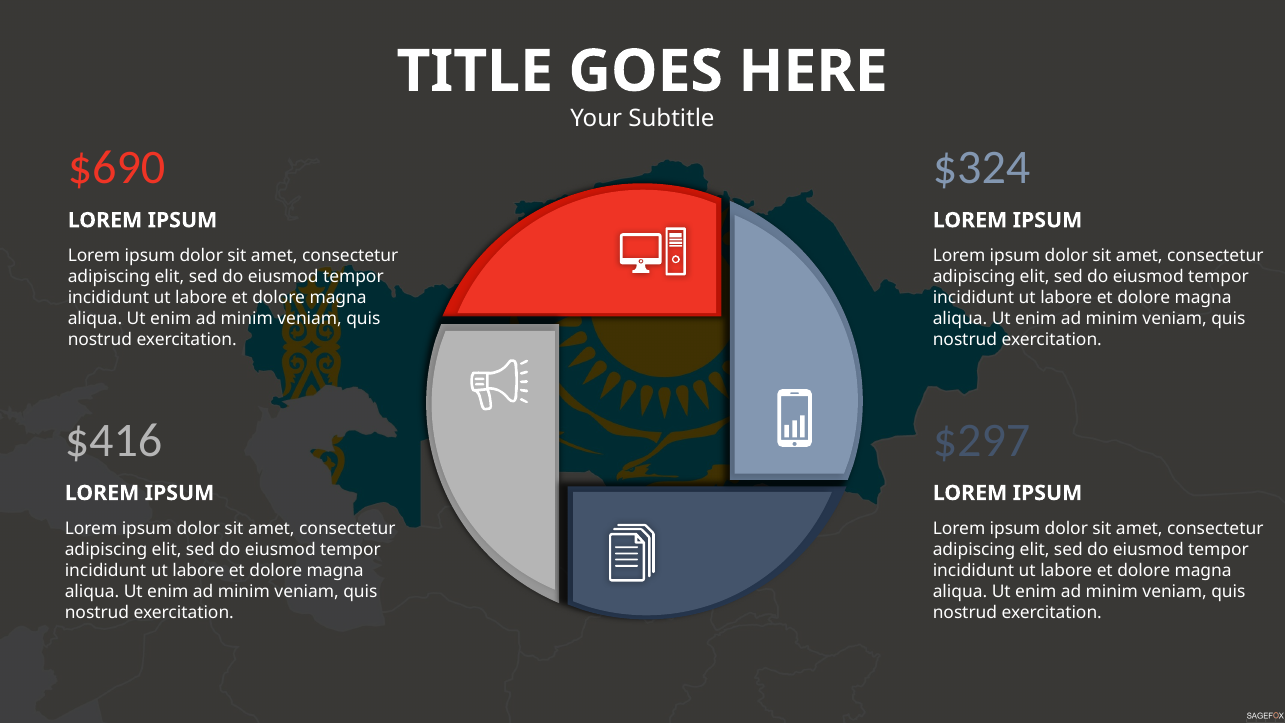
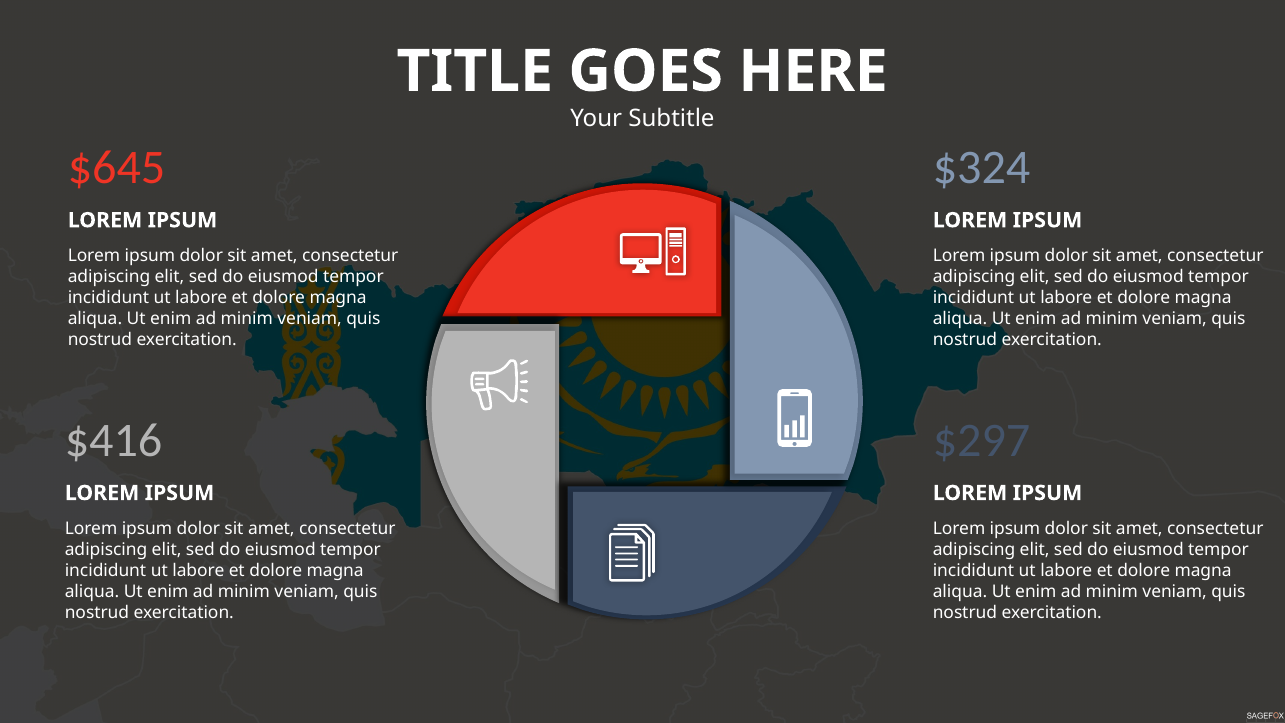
$690: $690 -> $645
